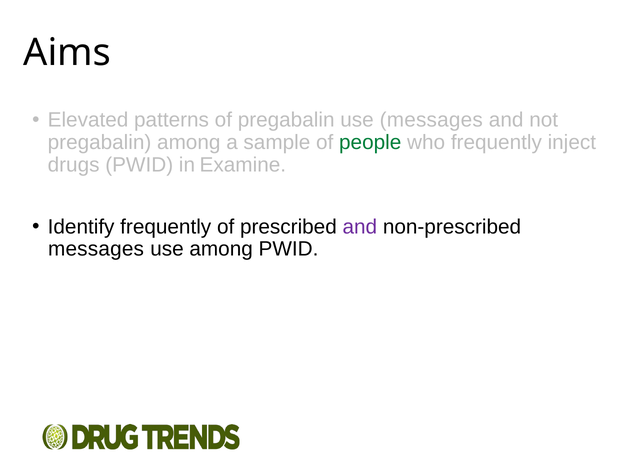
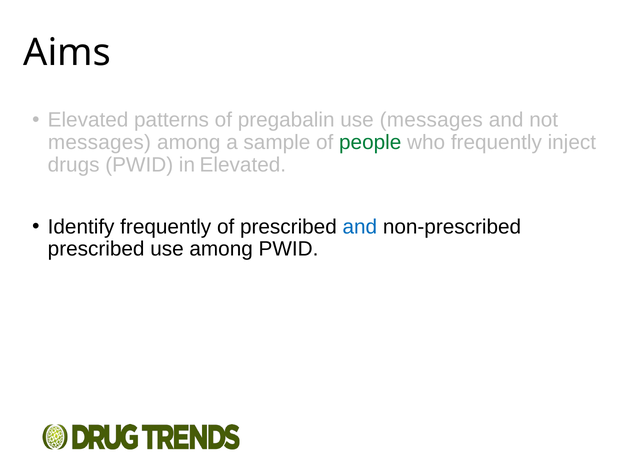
pregabalin at (100, 143): pregabalin -> messages
in Examine: Examine -> Elevated
and at (360, 227) colour: purple -> blue
messages at (96, 249): messages -> prescribed
